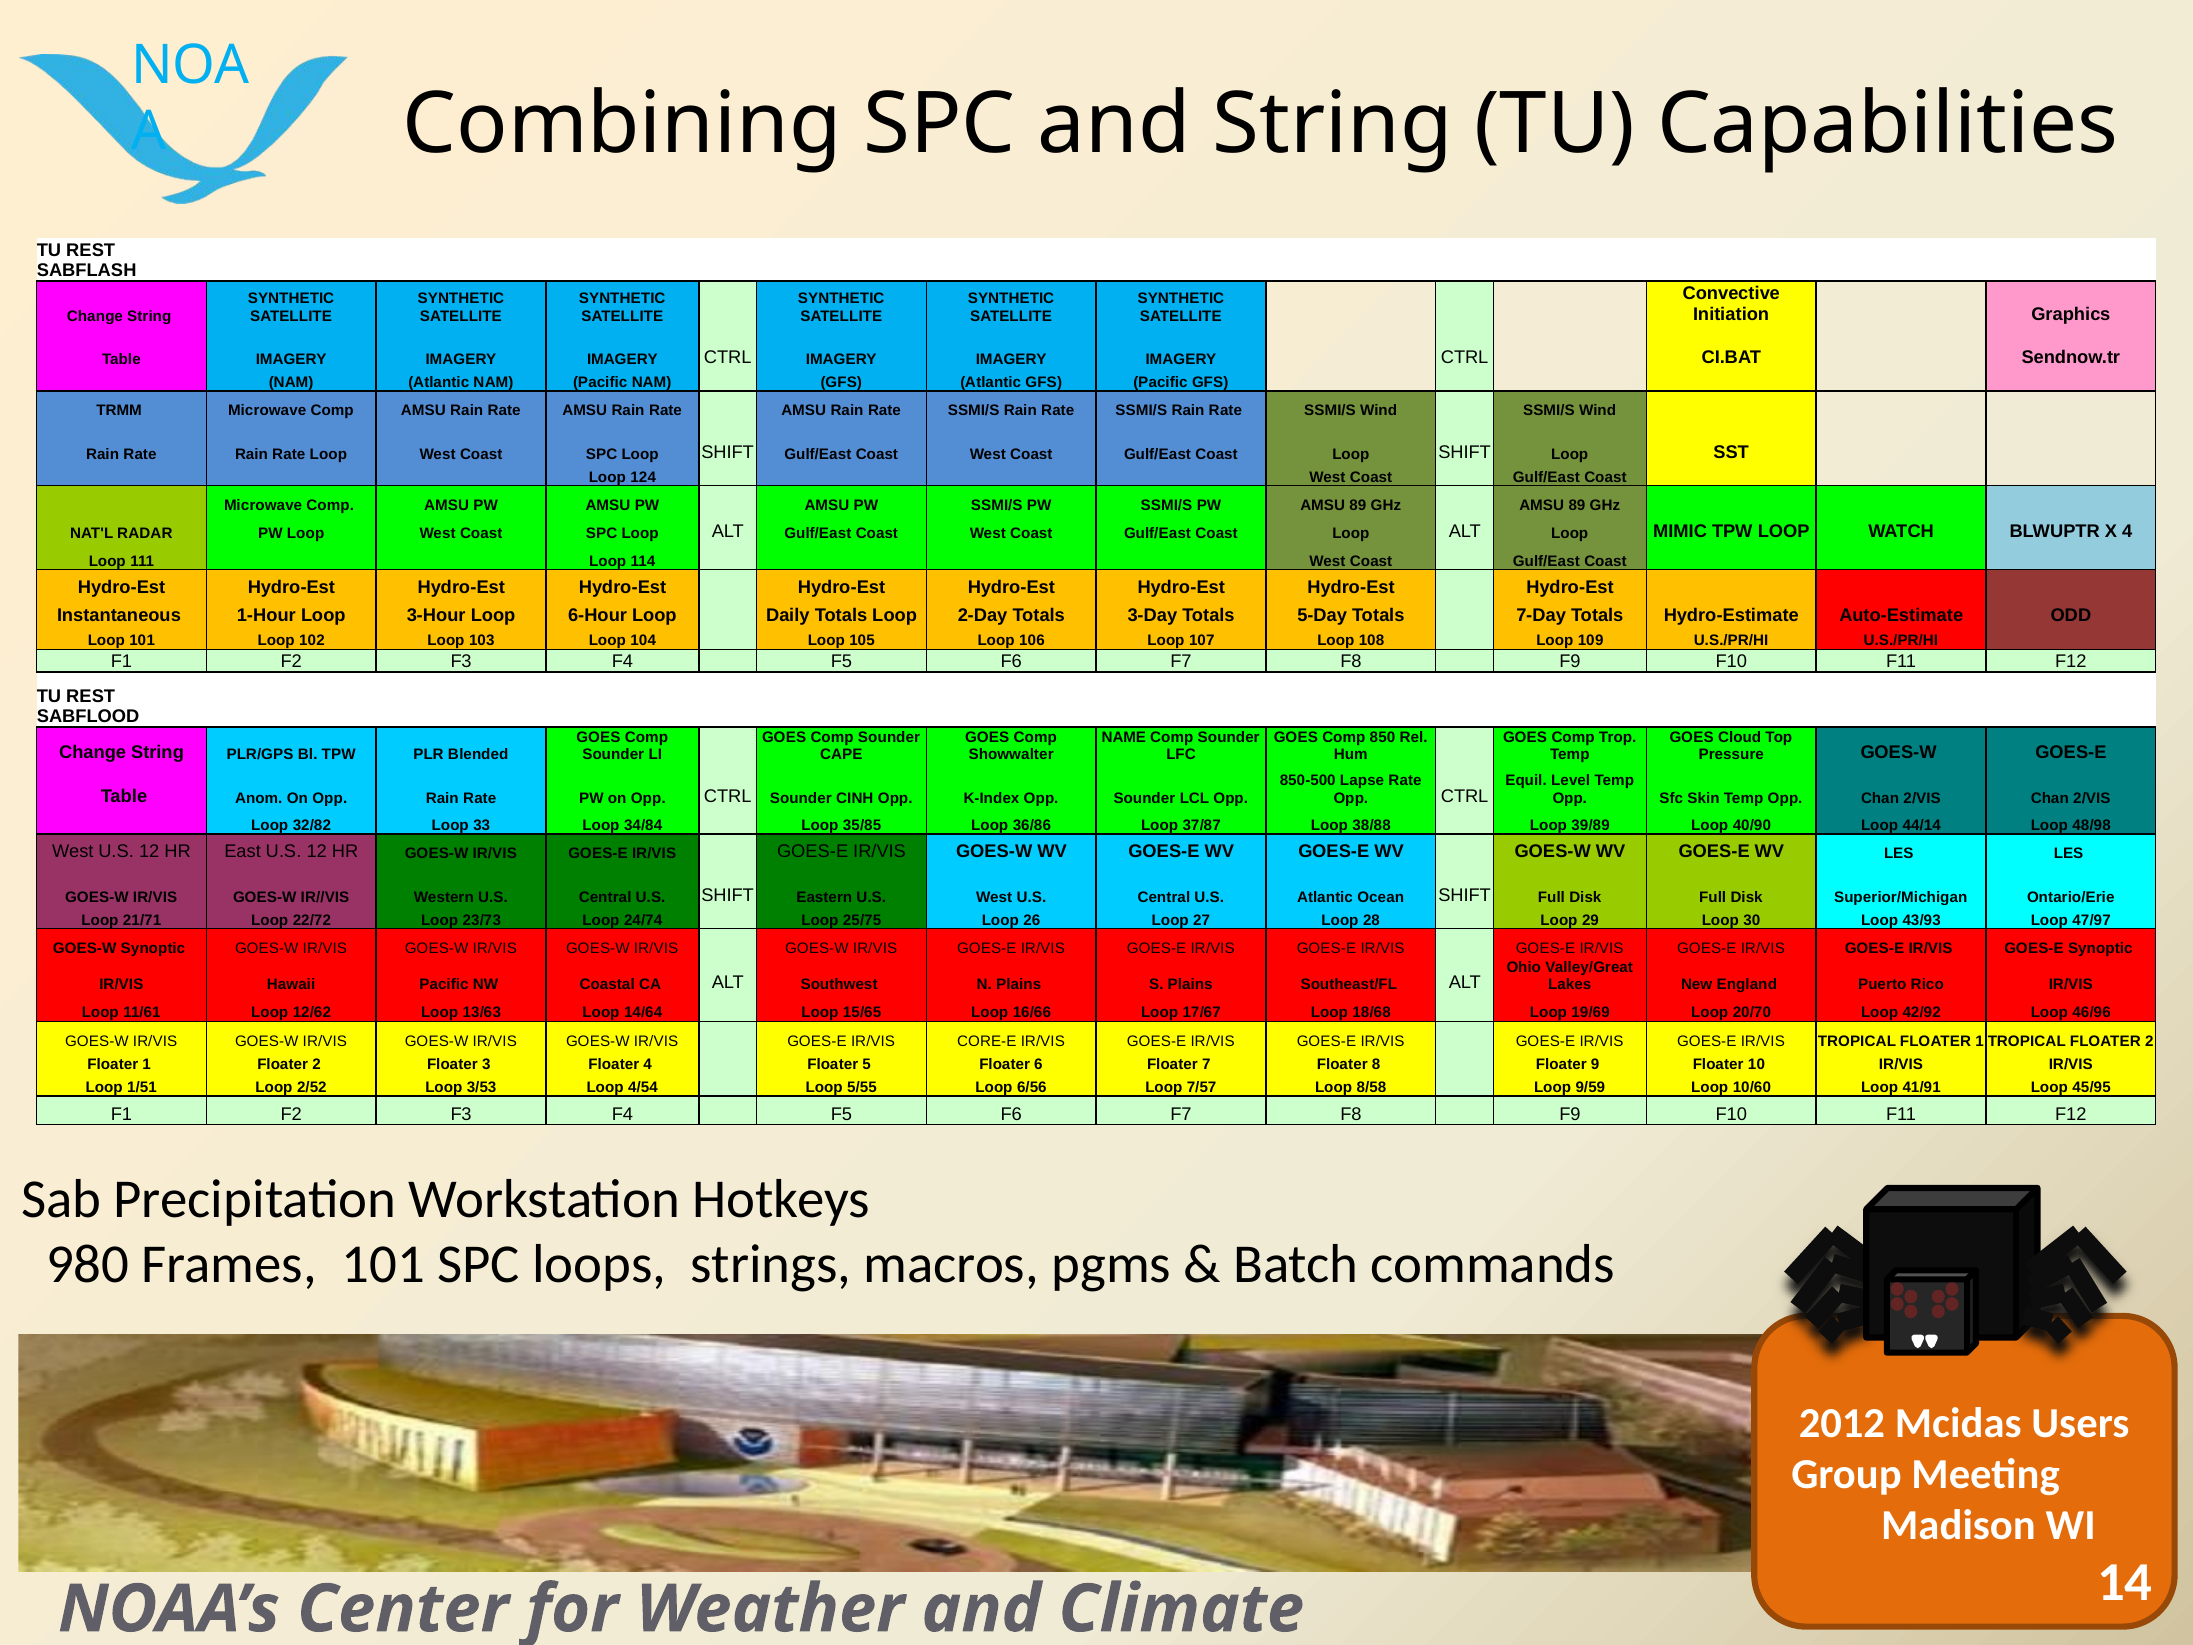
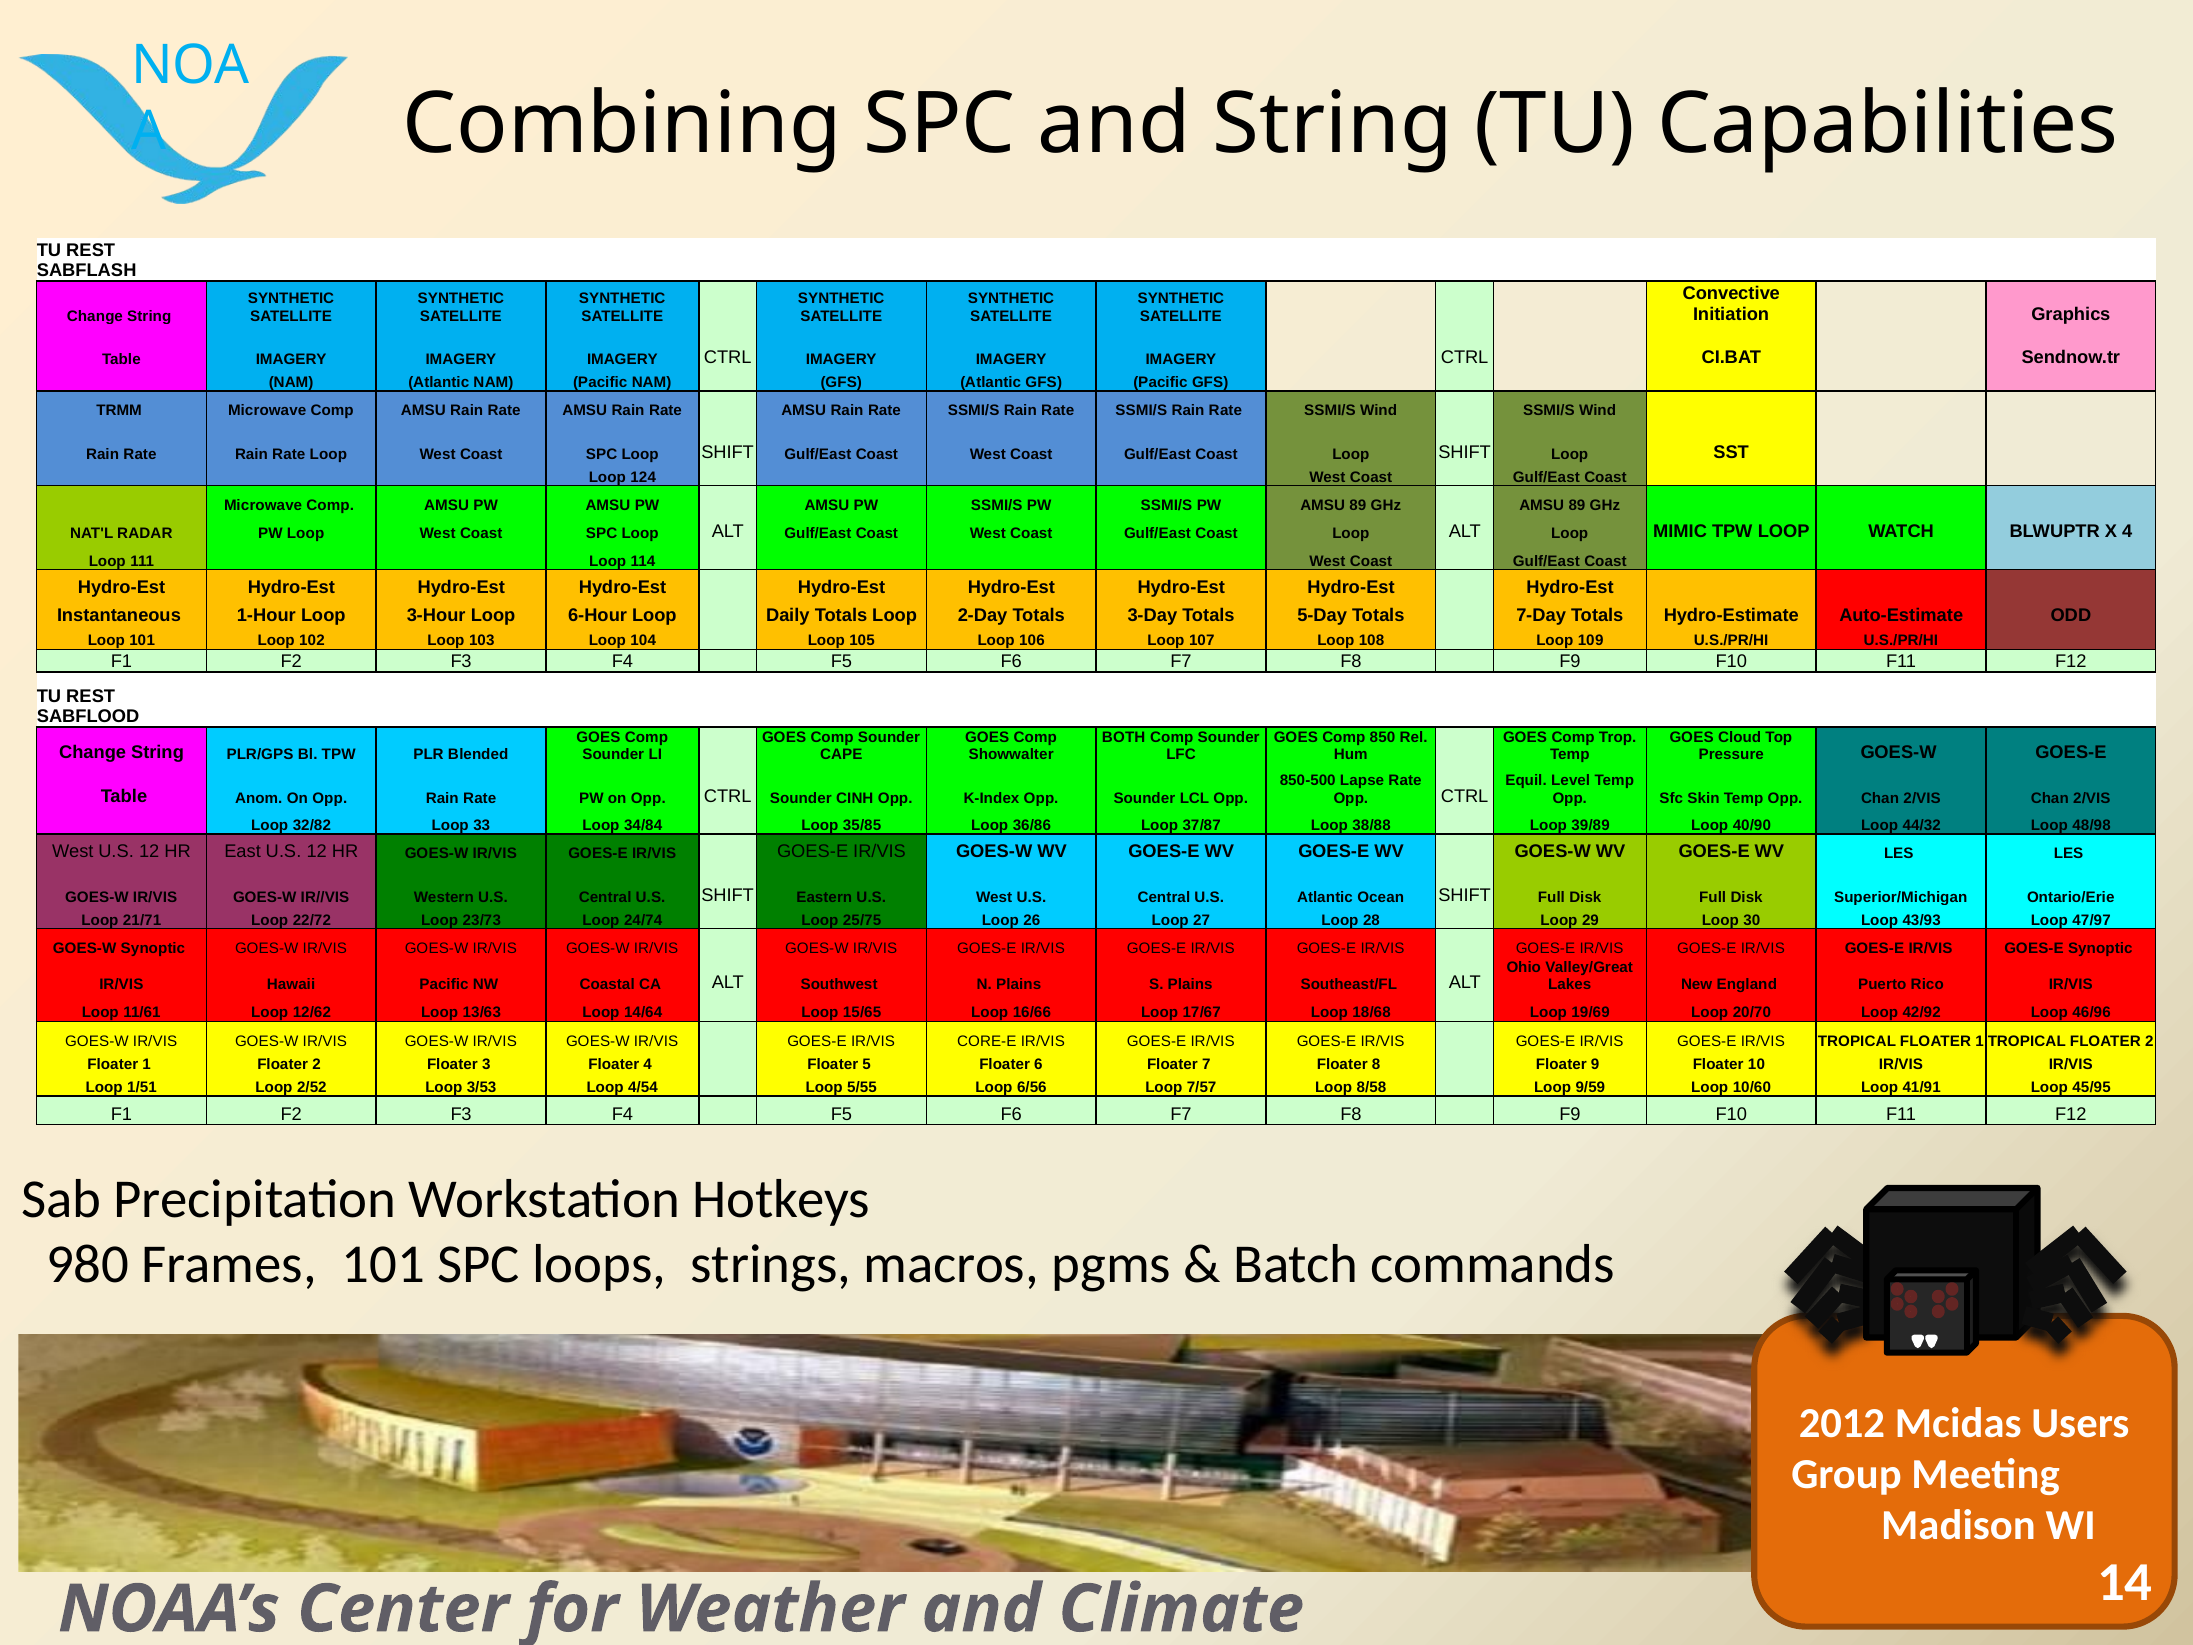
NAME: NAME -> BOTH
44/14: 44/14 -> 44/32
